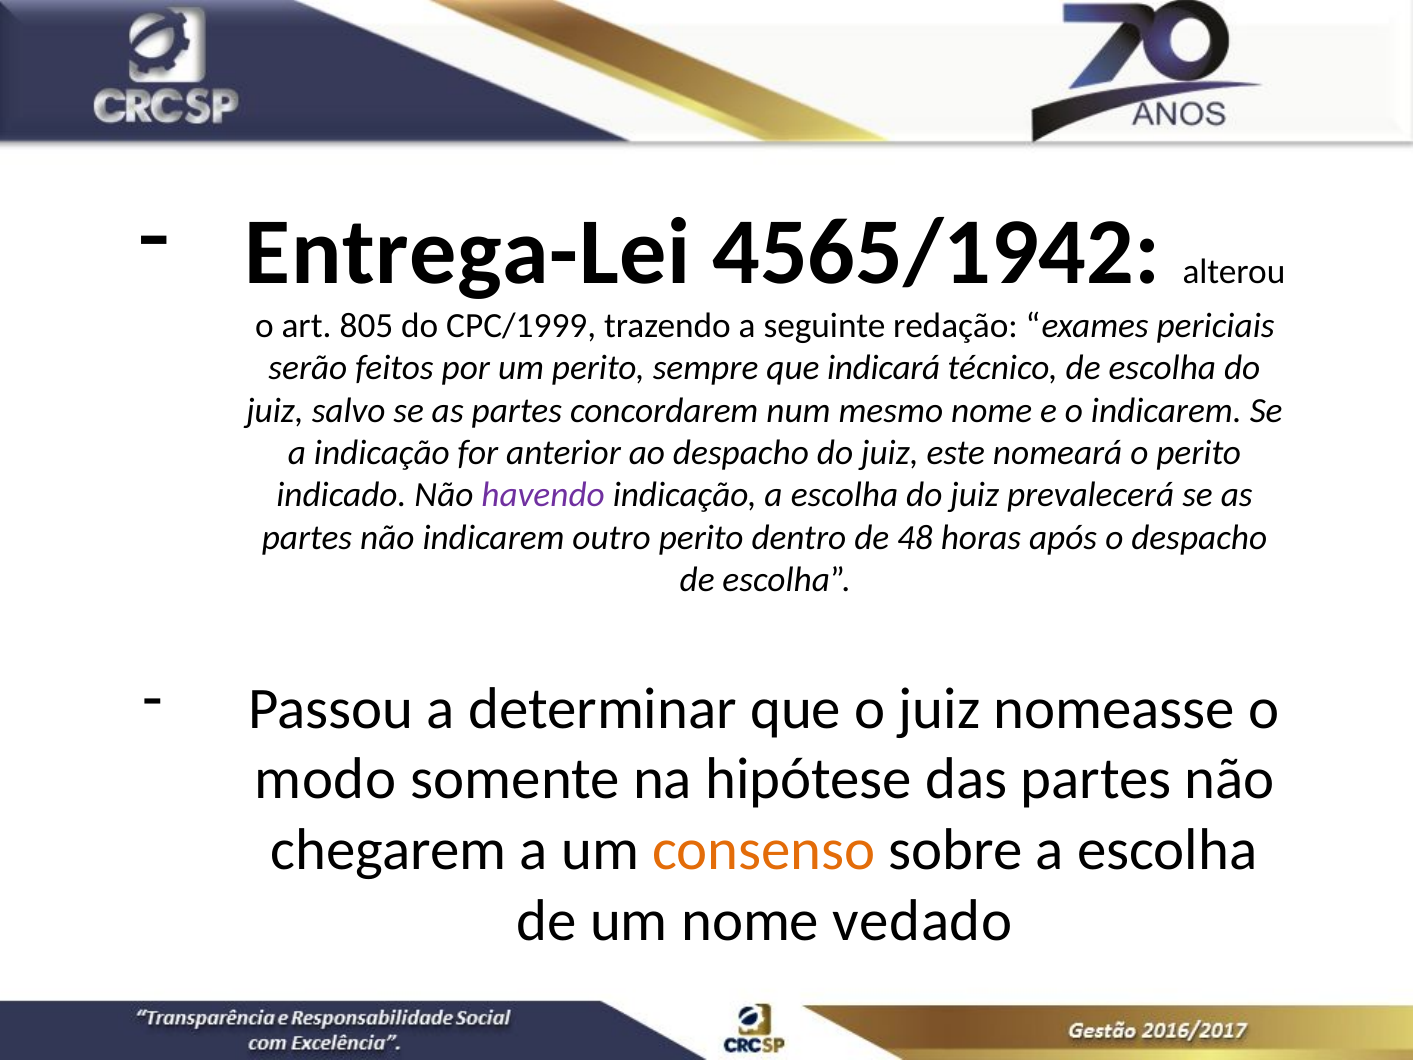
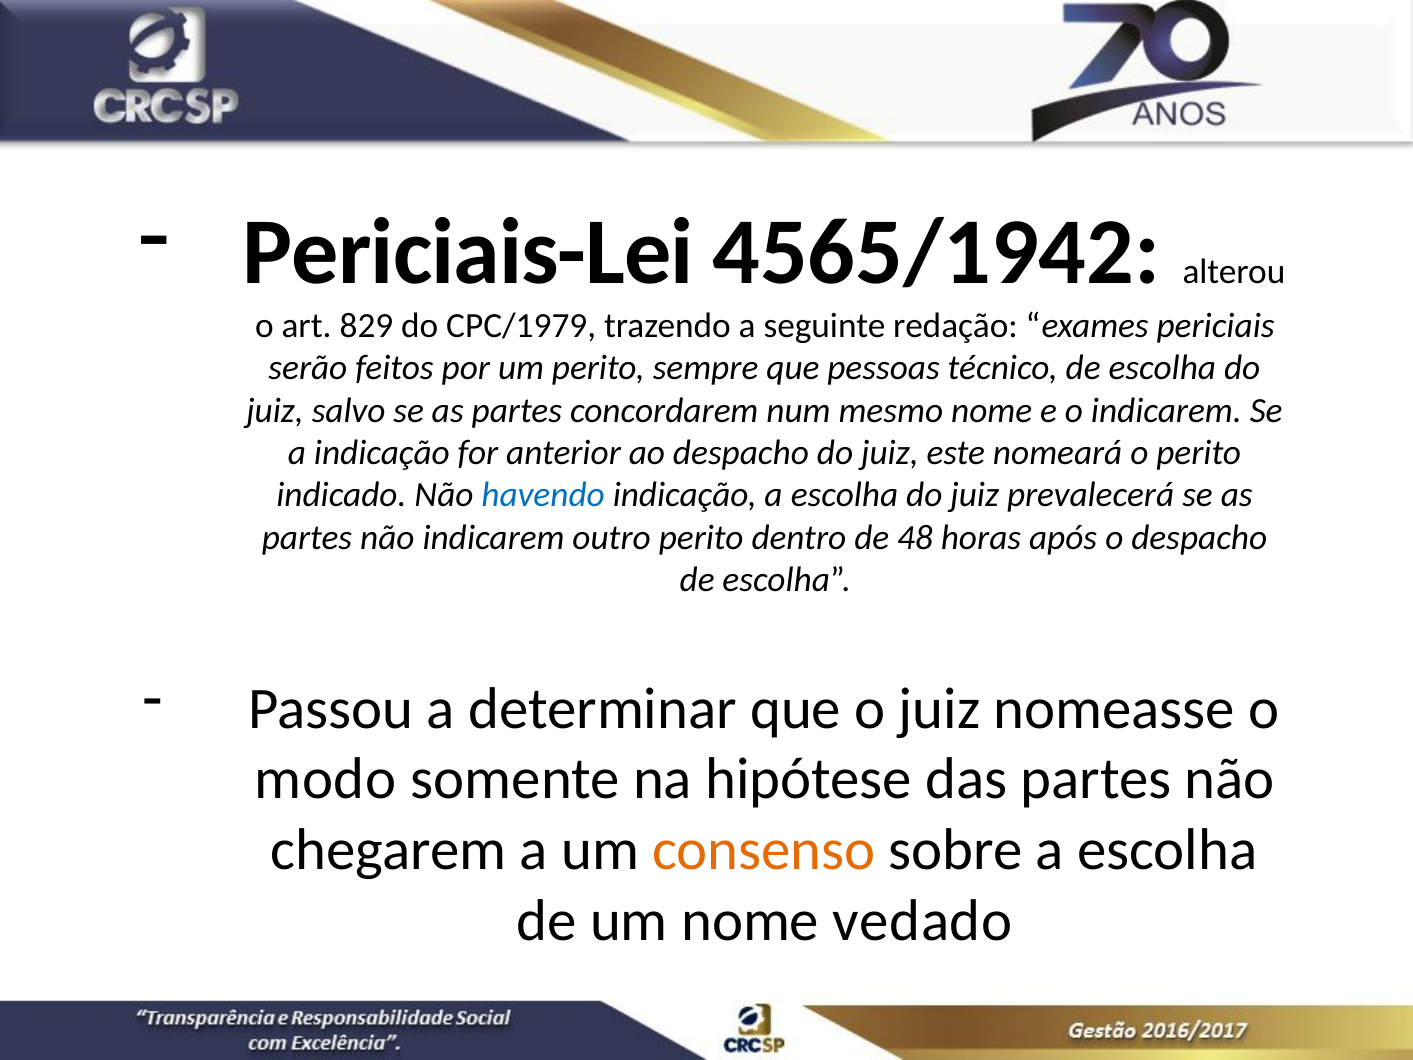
Entrega-Lei: Entrega-Lei -> Periciais-Lei
805: 805 -> 829
CPC/1999: CPC/1999 -> CPC/1979
indicará: indicará -> pessoas
havendo colour: purple -> blue
